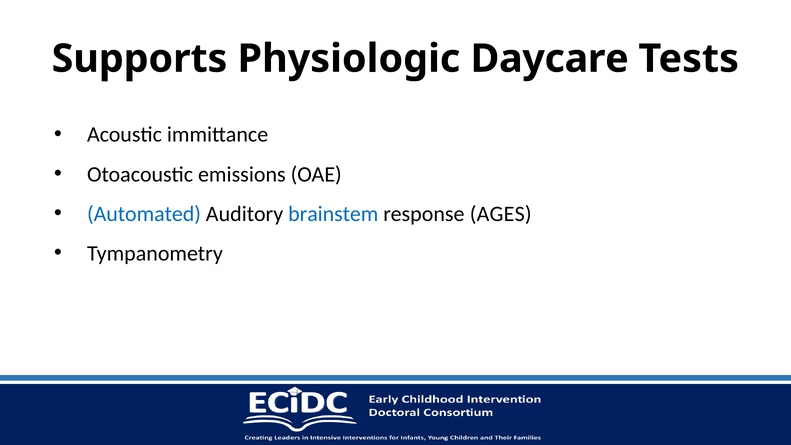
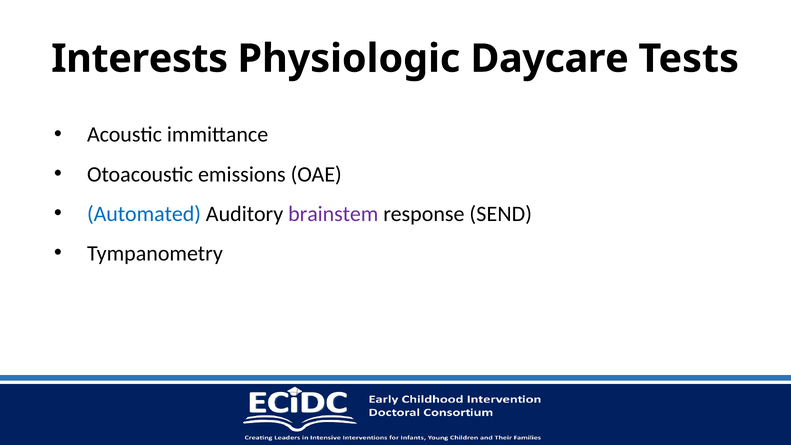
Supports: Supports -> Interests
brainstem colour: blue -> purple
AGES: AGES -> SEND
